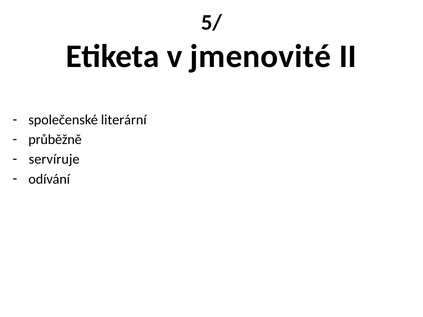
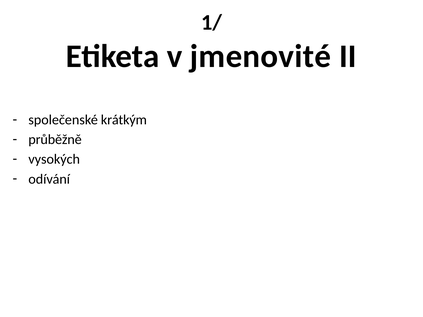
5/: 5/ -> 1/
literární: literární -> krátkým
servíruje: servíruje -> vysokých
